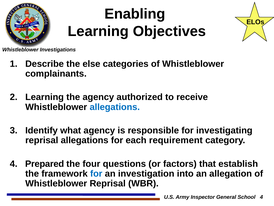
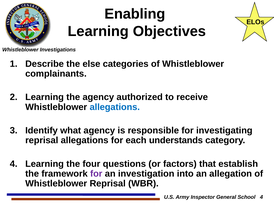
requirement: requirement -> understands
4 Prepared: Prepared -> Learning
for at (96, 173) colour: blue -> purple
